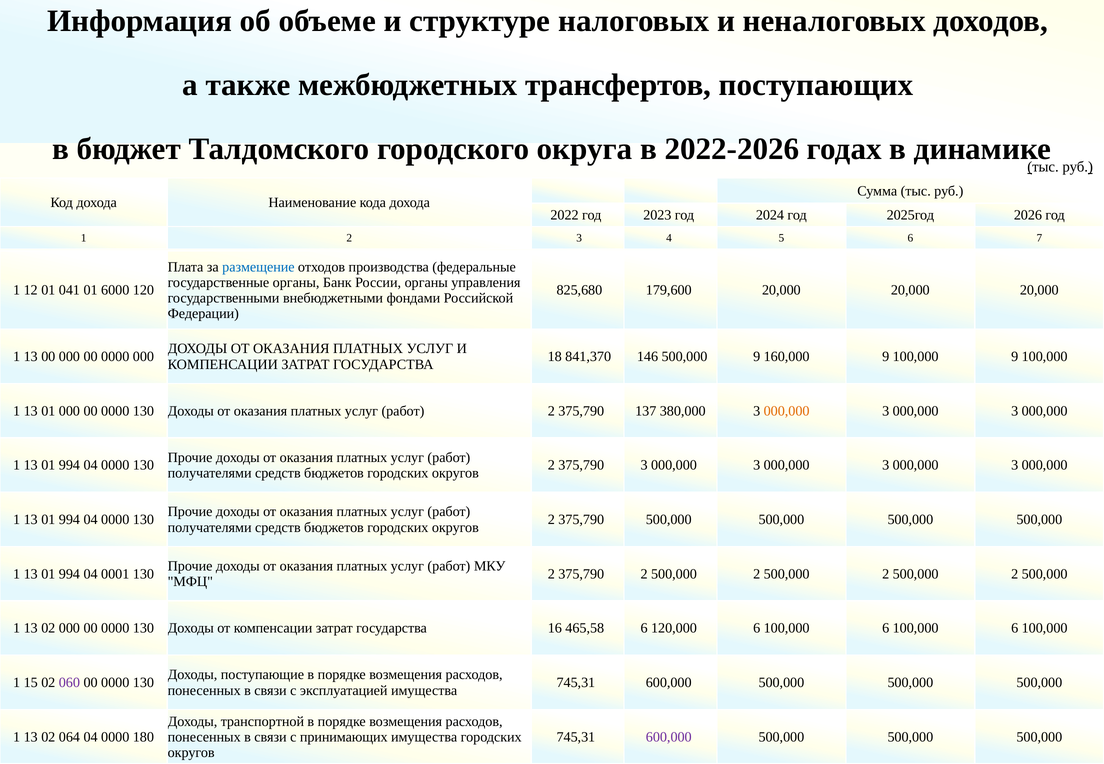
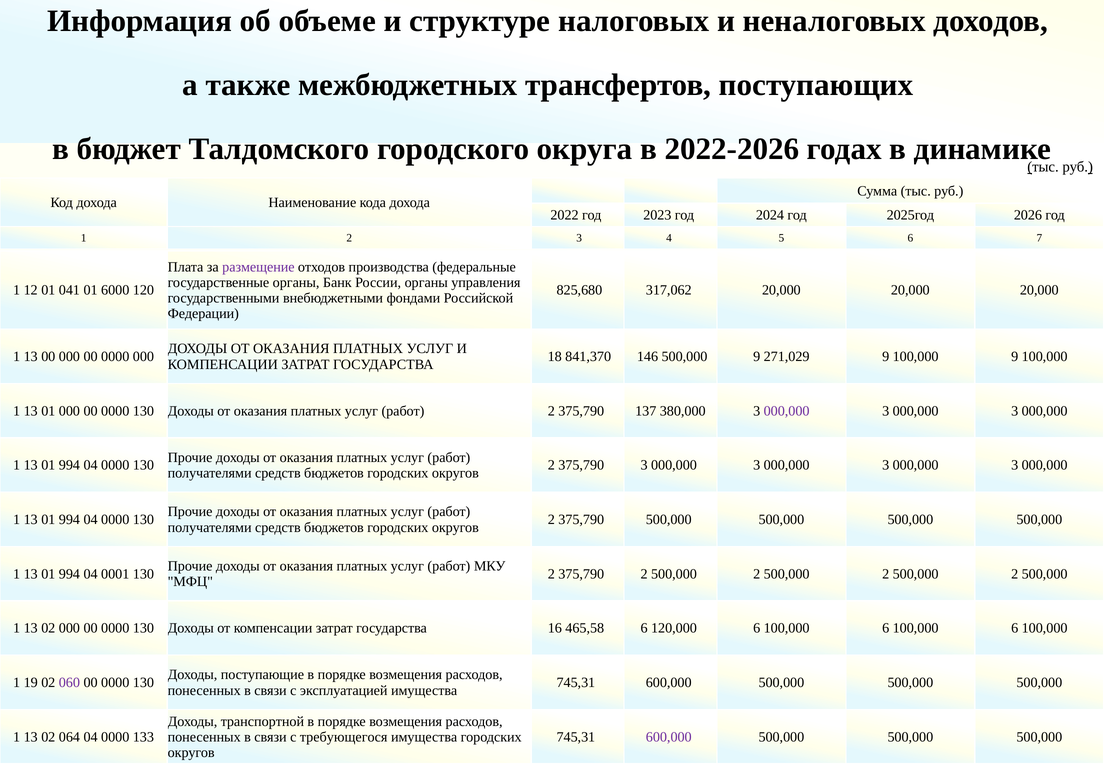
размещение colour: blue -> purple
179,600: 179,600 -> 317,062
160,000: 160,000 -> 271,029
000,000 at (787, 411) colour: orange -> purple
15: 15 -> 19
180: 180 -> 133
принимающих: принимающих -> требующегося
